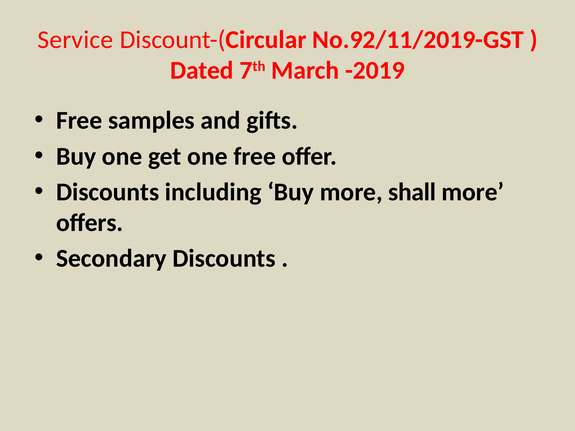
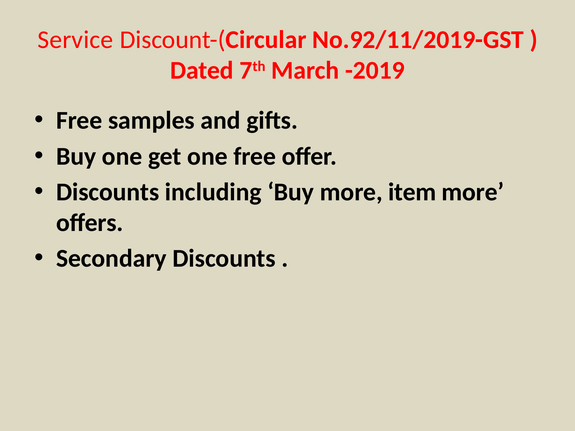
shall: shall -> item
